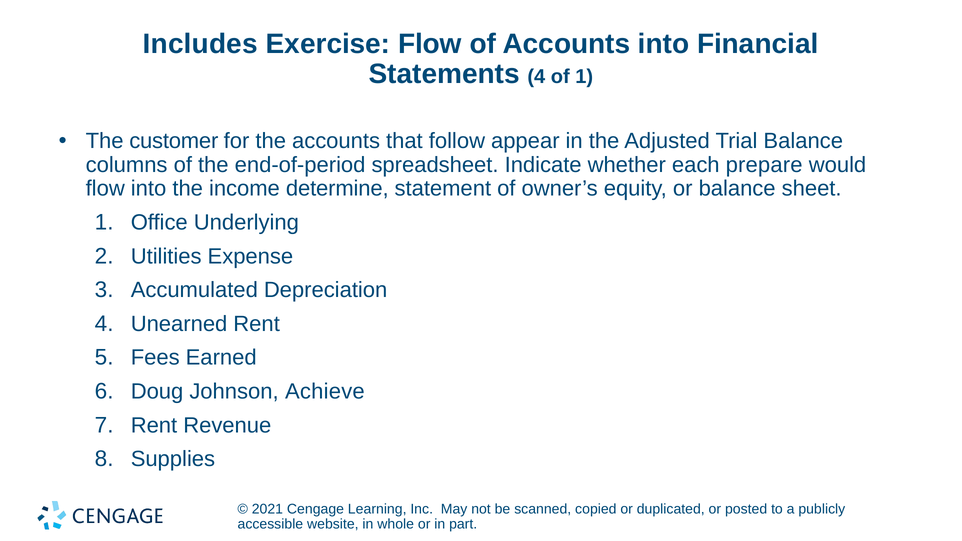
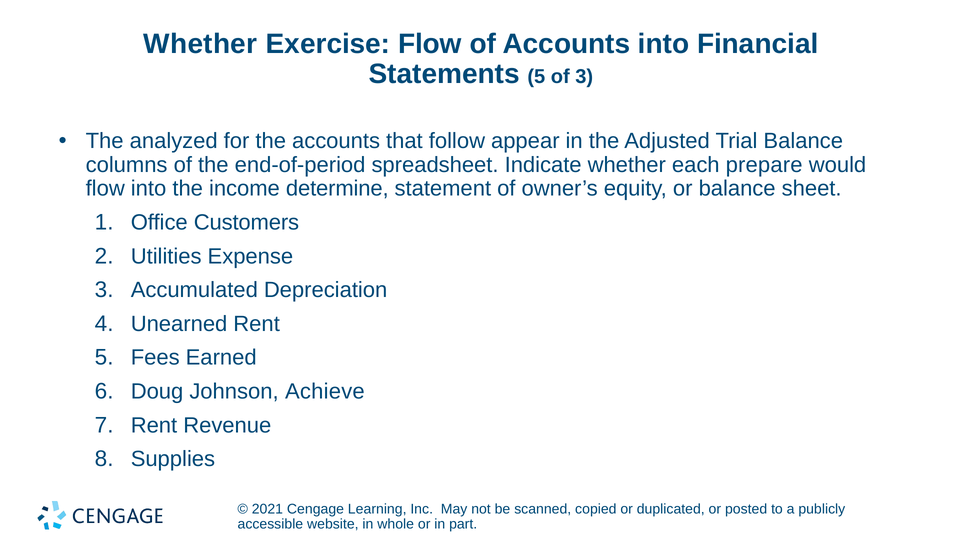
Includes at (200, 44): Includes -> Whether
Statements 4: 4 -> 5
of 1: 1 -> 3
customer: customer -> analyzed
Underlying: Underlying -> Customers
